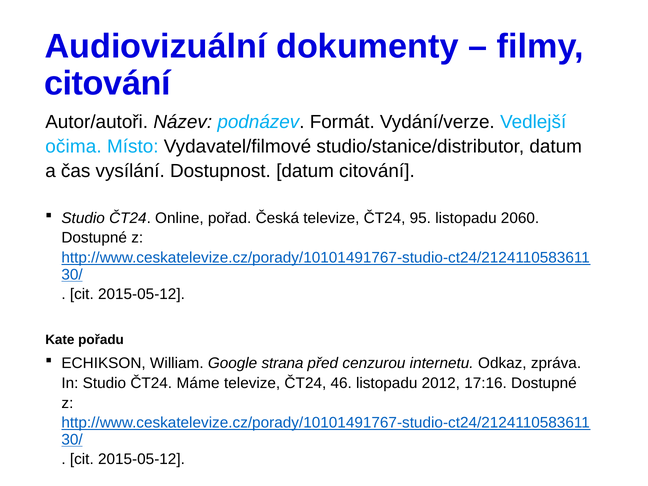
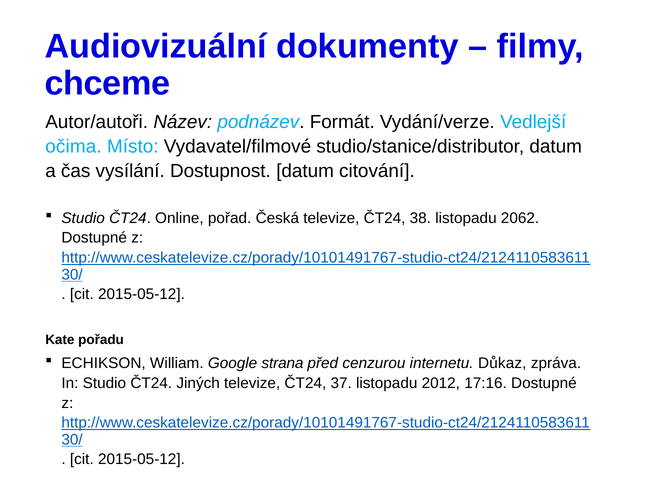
citování at (107, 84): citování -> chceme
95: 95 -> 38
2060: 2060 -> 2062
Odkaz: Odkaz -> Důkaz
Máme: Máme -> Jiných
46: 46 -> 37
